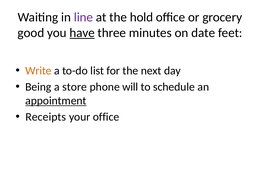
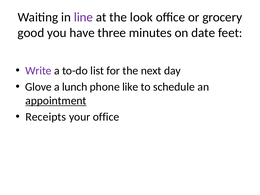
hold: hold -> look
have underline: present -> none
Write colour: orange -> purple
Being: Being -> Glove
store: store -> lunch
will: will -> like
